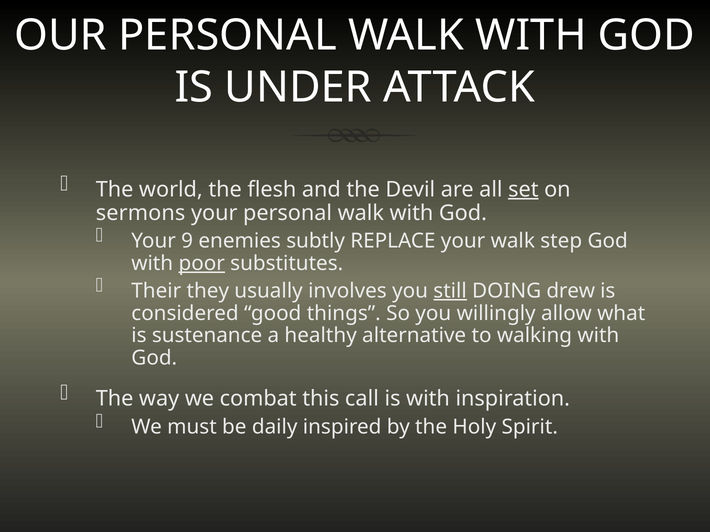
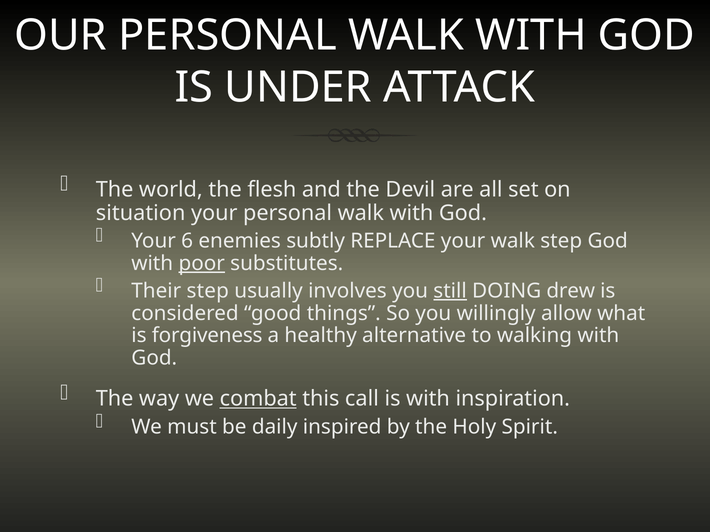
set underline: present -> none
sermons: sermons -> situation
9: 9 -> 6
Their they: they -> step
sustenance: sustenance -> forgiveness
combat underline: none -> present
